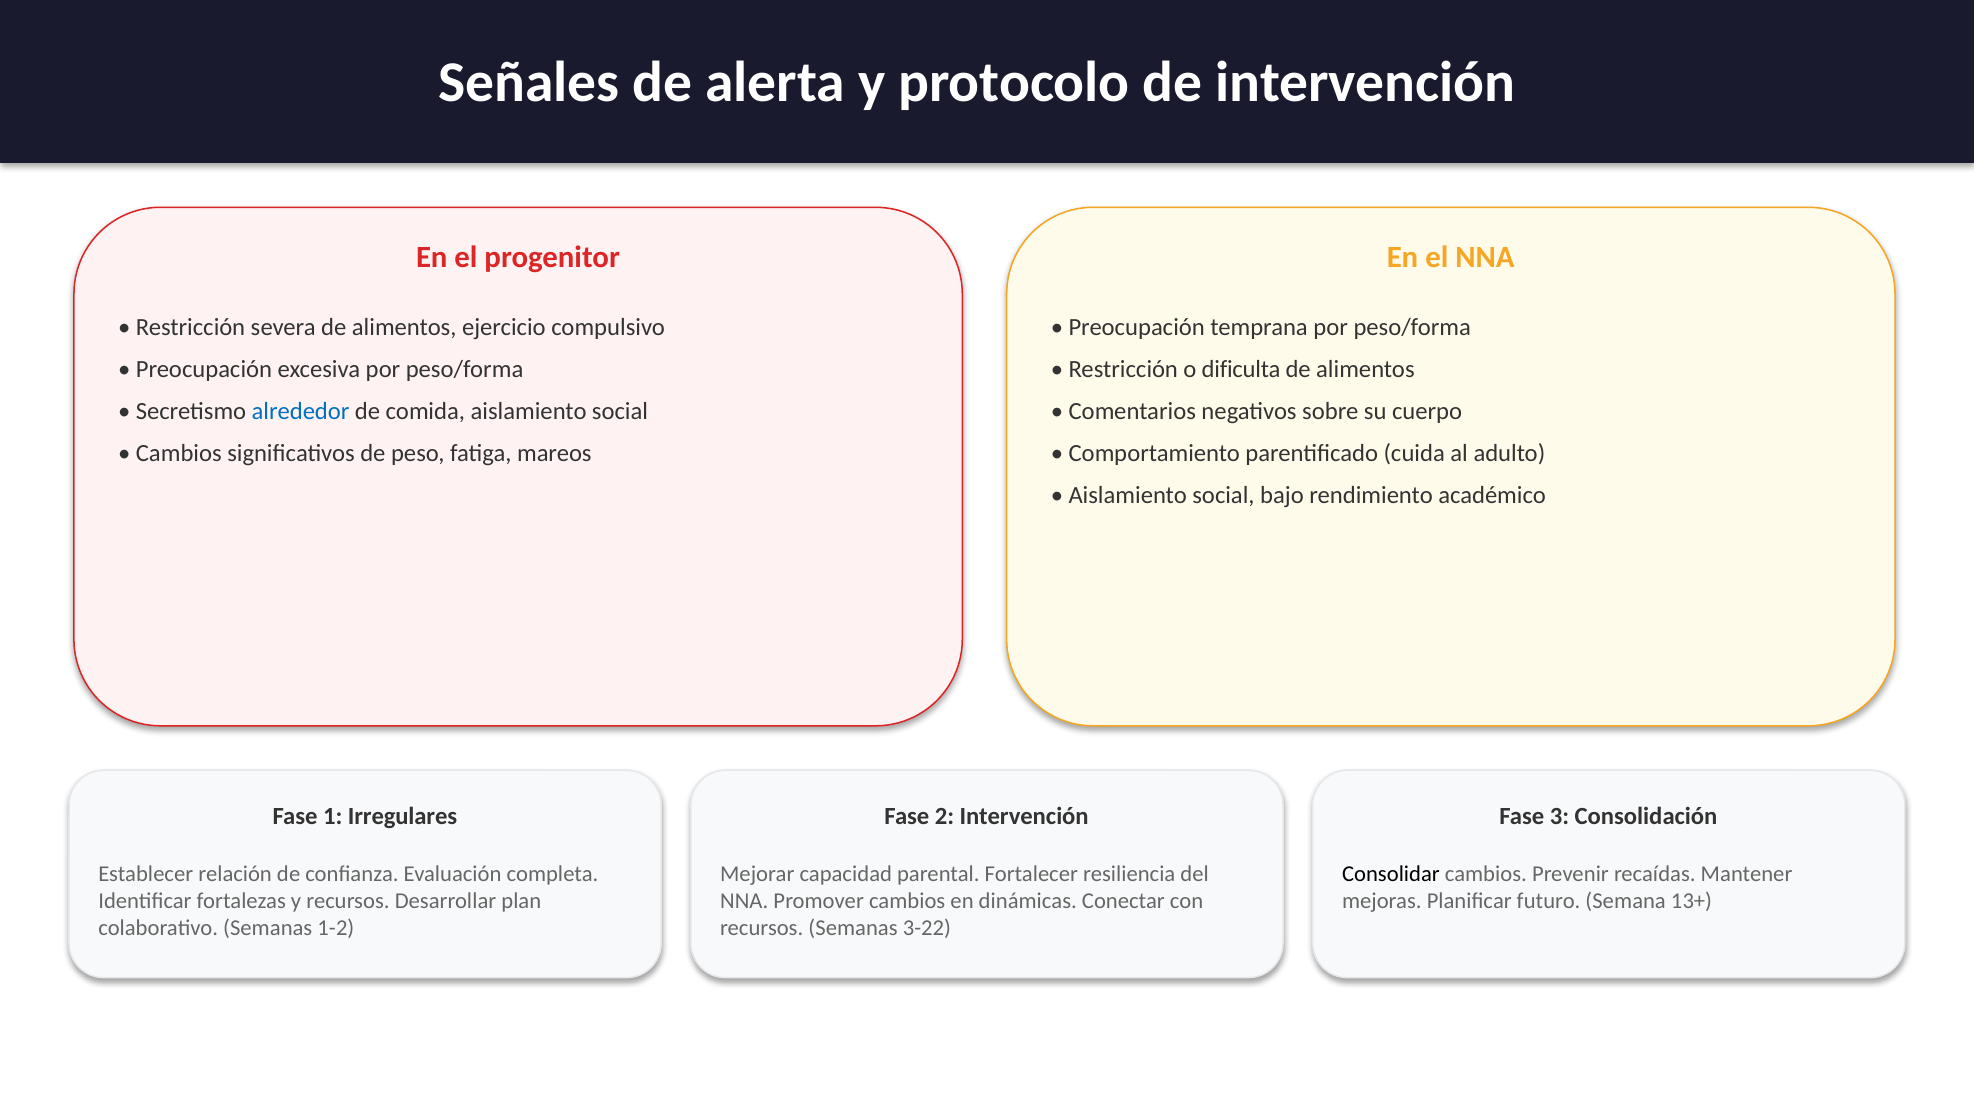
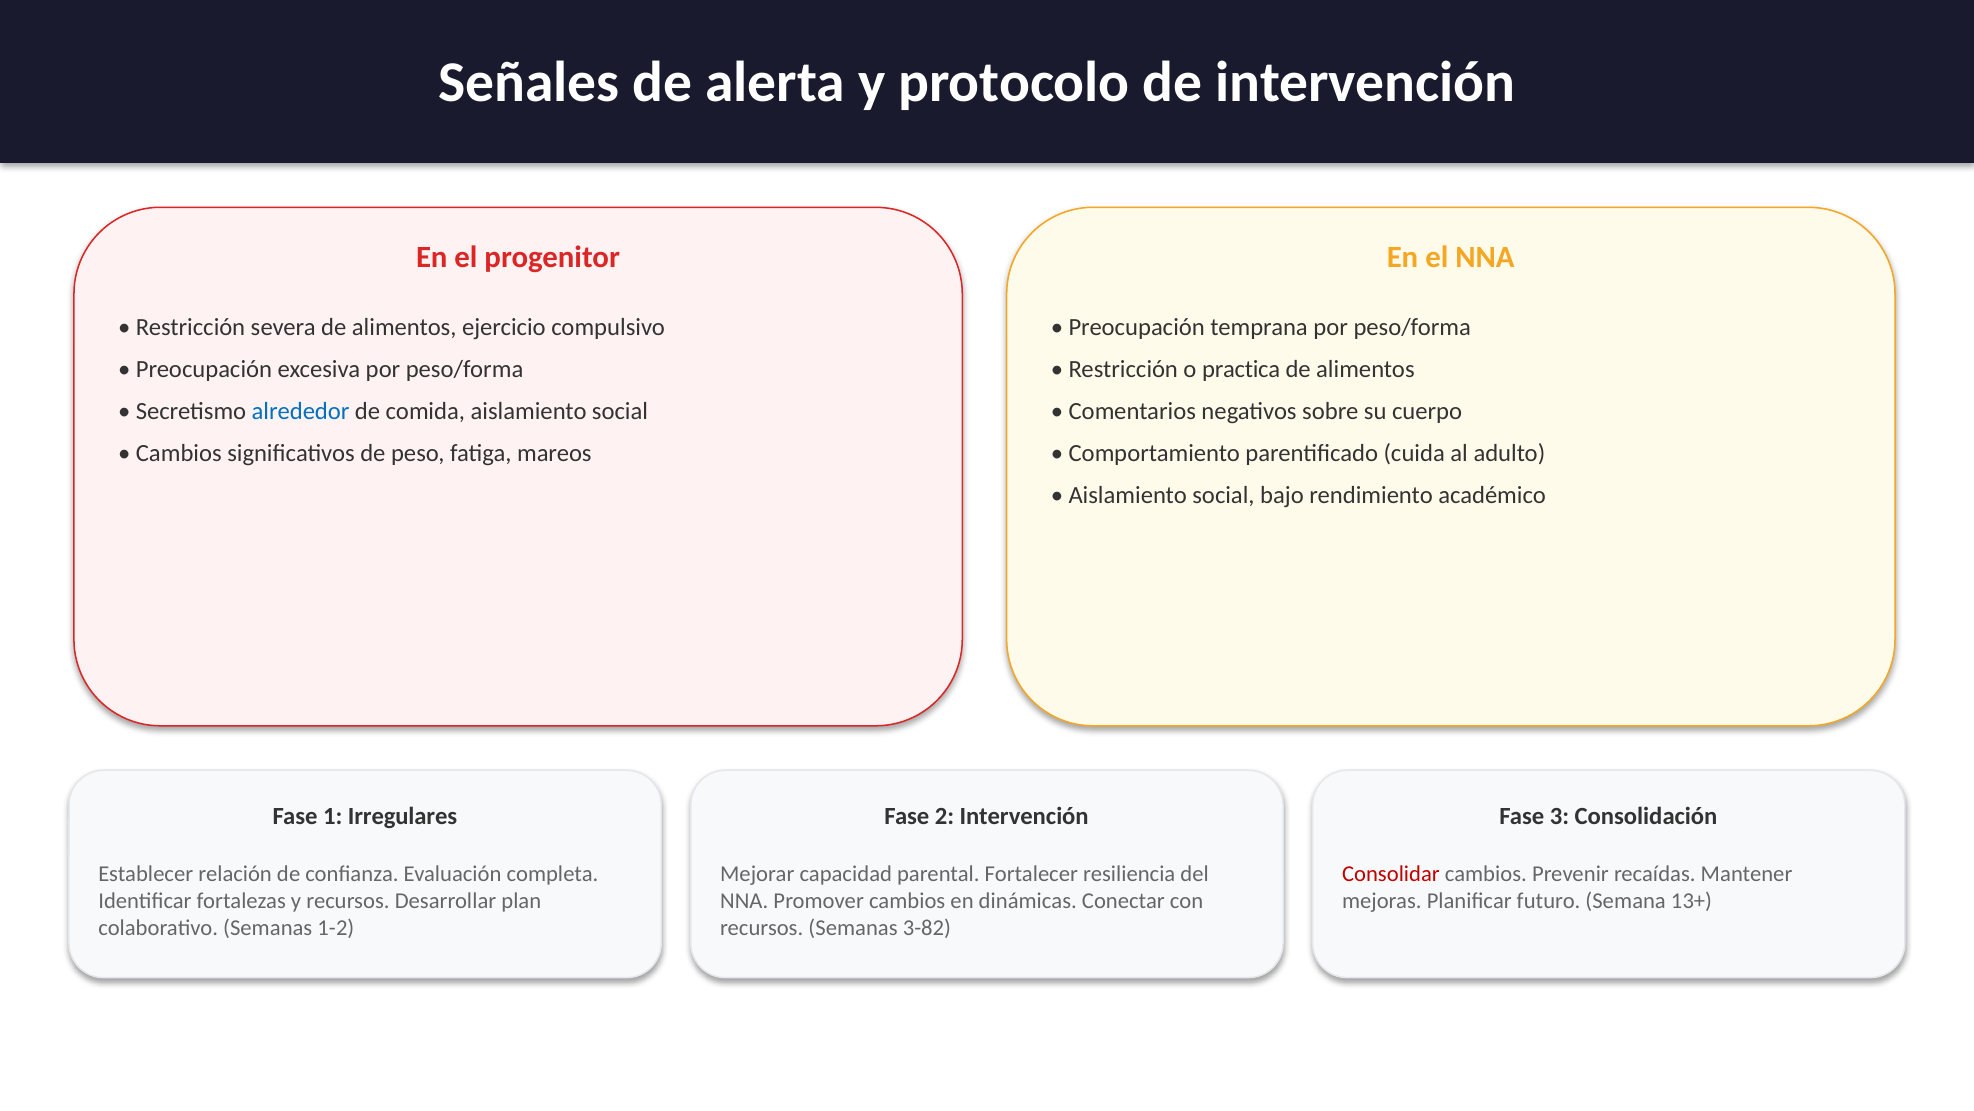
dificulta: dificulta -> practica
Consolidar colour: black -> red
3-22: 3-22 -> 3-82
